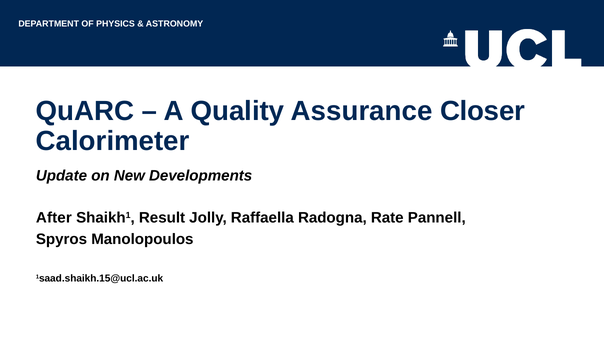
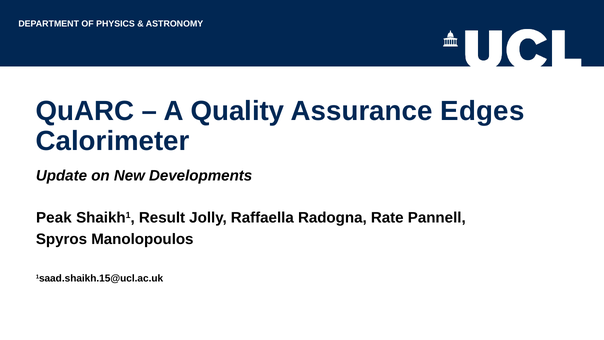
Closer: Closer -> Edges
After: After -> Peak
